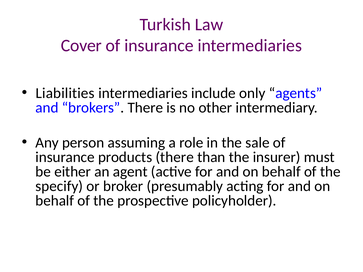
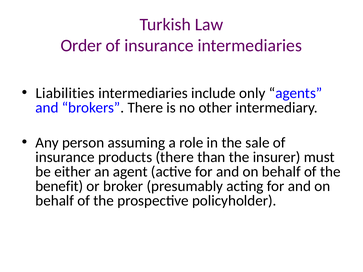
Cover: Cover -> Order
specify: specify -> benefit
